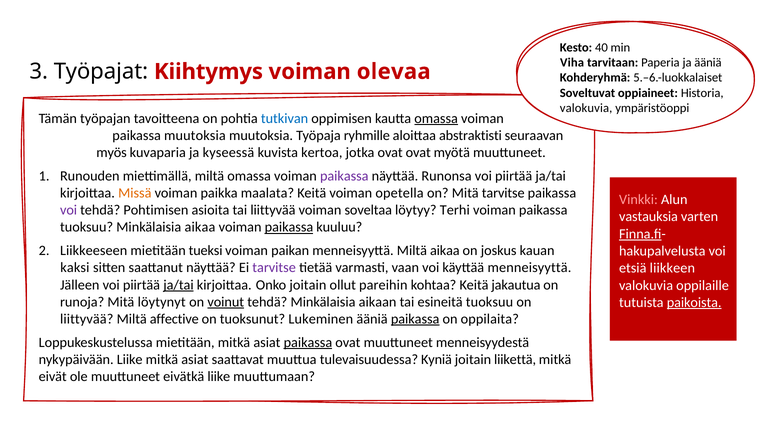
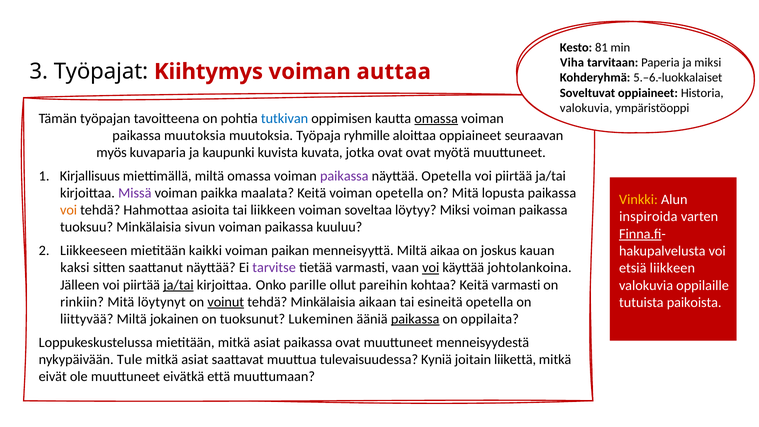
40: 40 -> 81
ja ääniä: ääniä -> miksi
olevaa: olevaa -> auttaa
aloittaa abstraktisti: abstraktisti -> oppiaineet
kyseessä: kyseessä -> kaupunki
kertoa: kertoa -> kuvata
Runouden: Runouden -> Kirjallisuus
näyttää Runonsa: Runonsa -> Opetella
Missä colour: orange -> purple
Mitä tarvitse: tarvitse -> lopusta
Vinkki colour: pink -> yellow
voi at (69, 210) colour: purple -> orange
Pohtimisen: Pohtimisen -> Hahmottaa
tai liittyvää: liittyvää -> liikkeen
löytyy Terhi: Terhi -> Miksi
vastauksia: vastauksia -> inspiroida
Minkälaisia aikaa: aikaa -> sivun
paikassa at (289, 227) underline: present -> none
tueksi: tueksi -> kaikki
voi at (431, 268) underline: none -> present
käyttää menneisyyttä: menneisyyttä -> johtolankoina
Onko joitain: joitain -> parille
Keitä jakautua: jakautua -> varmasti
runoja: runoja -> rinkiin
esineitä tuoksuu: tuoksuu -> opetella
paikoista underline: present -> none
affective: affective -> jokainen
paikassa at (308, 342) underline: present -> none
nykypäivään Liike: Liike -> Tule
eivätkä liike: liike -> että
